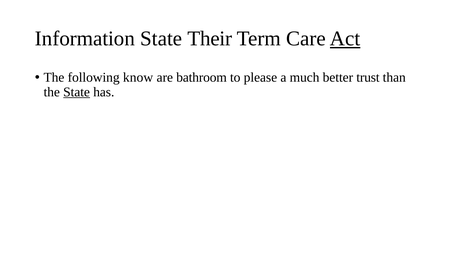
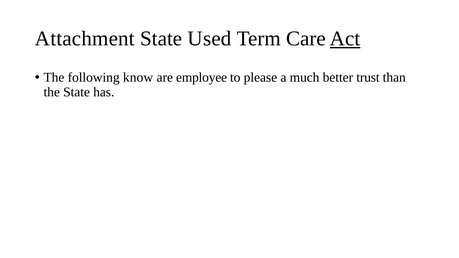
Information: Information -> Attachment
Their: Their -> Used
bathroom: bathroom -> employee
State at (77, 92) underline: present -> none
